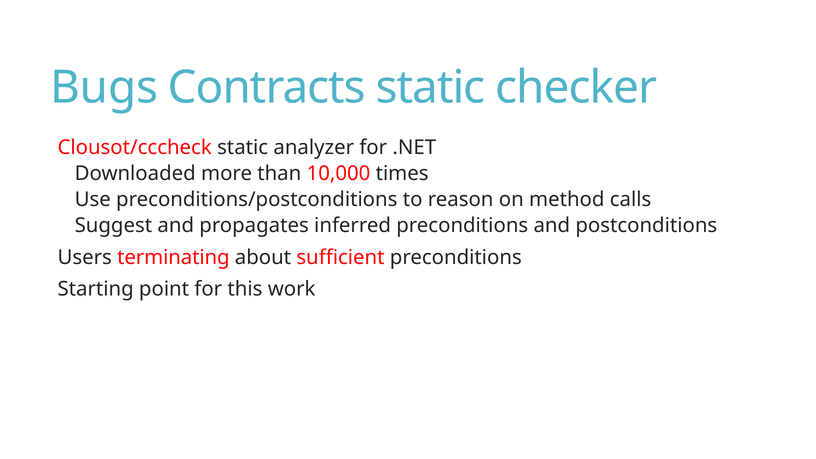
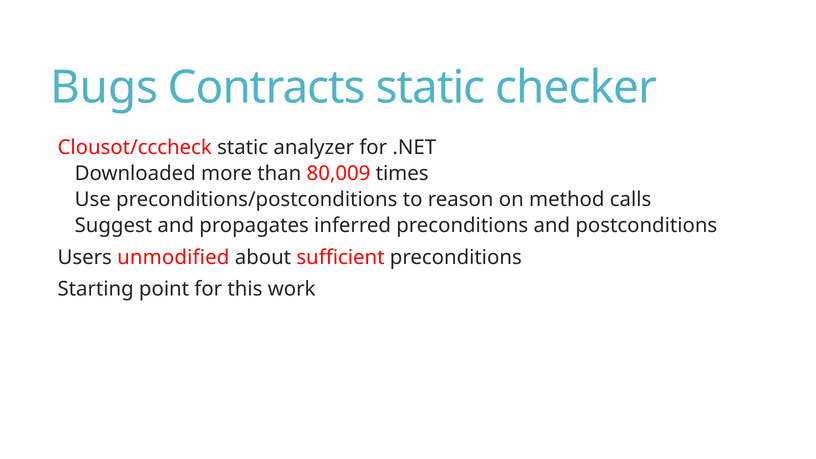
10,000: 10,000 -> 80,009
terminating: terminating -> unmodified
